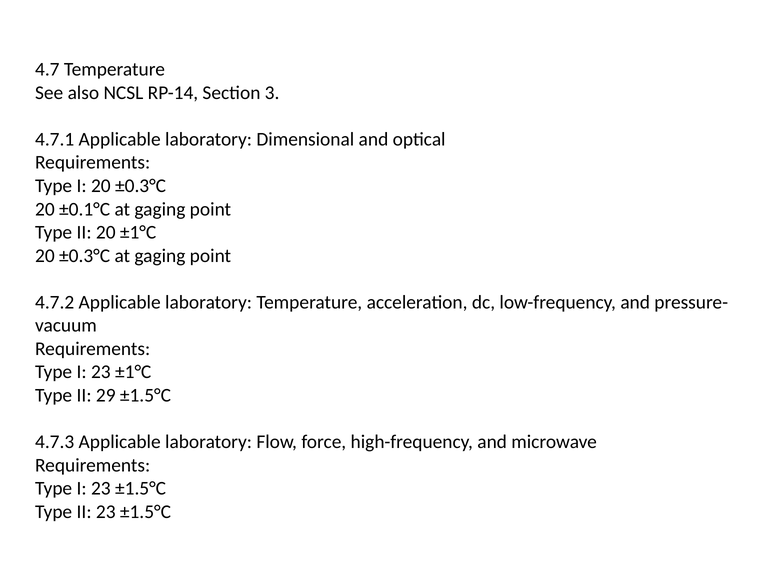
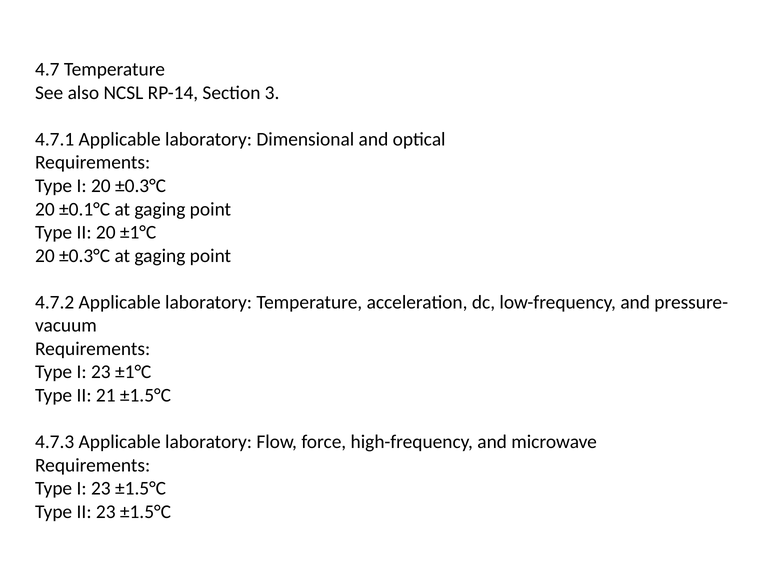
29: 29 -> 21
